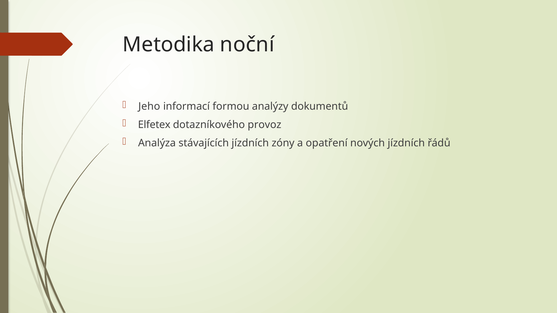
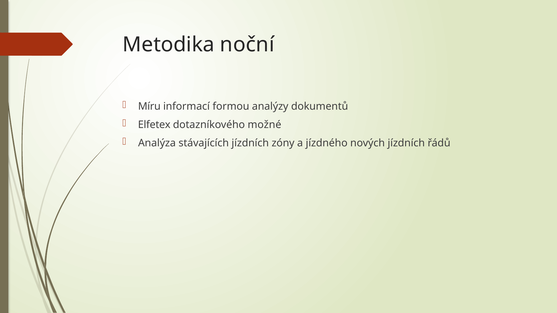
Jeho: Jeho -> Míru
provoz: provoz -> možné
opatření: opatření -> jízdného
